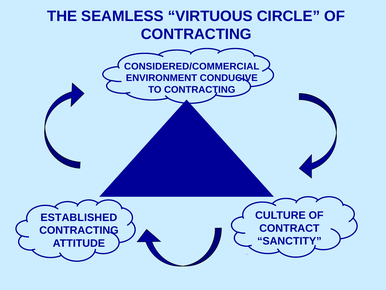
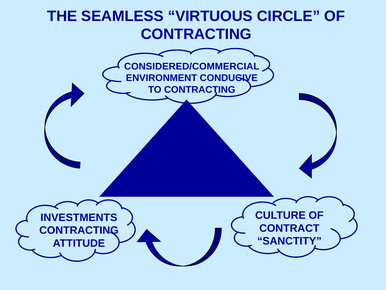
ESTABLISHED: ESTABLISHED -> INVESTMENTS
